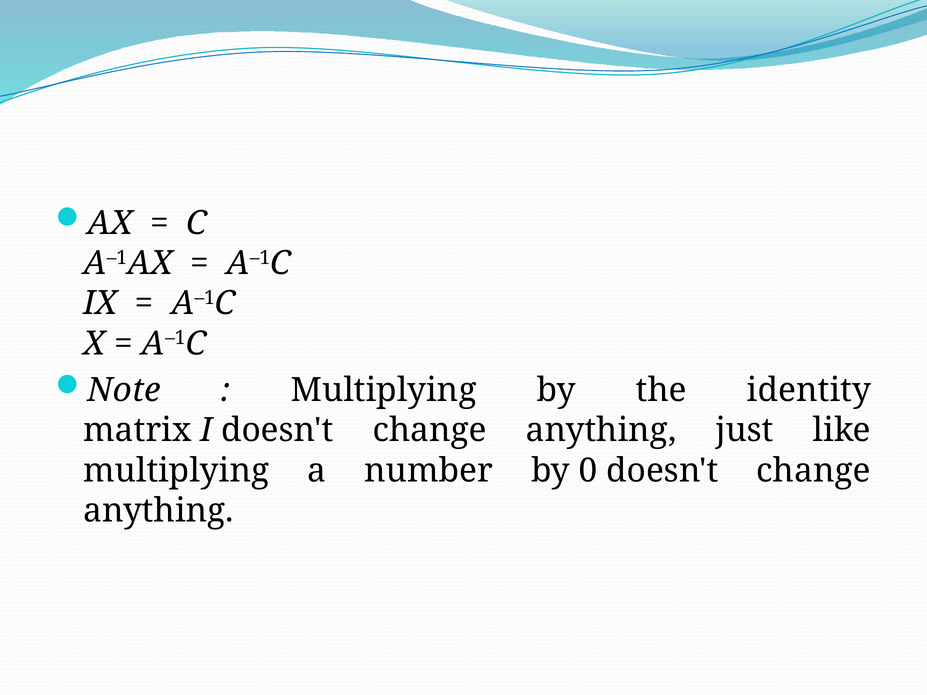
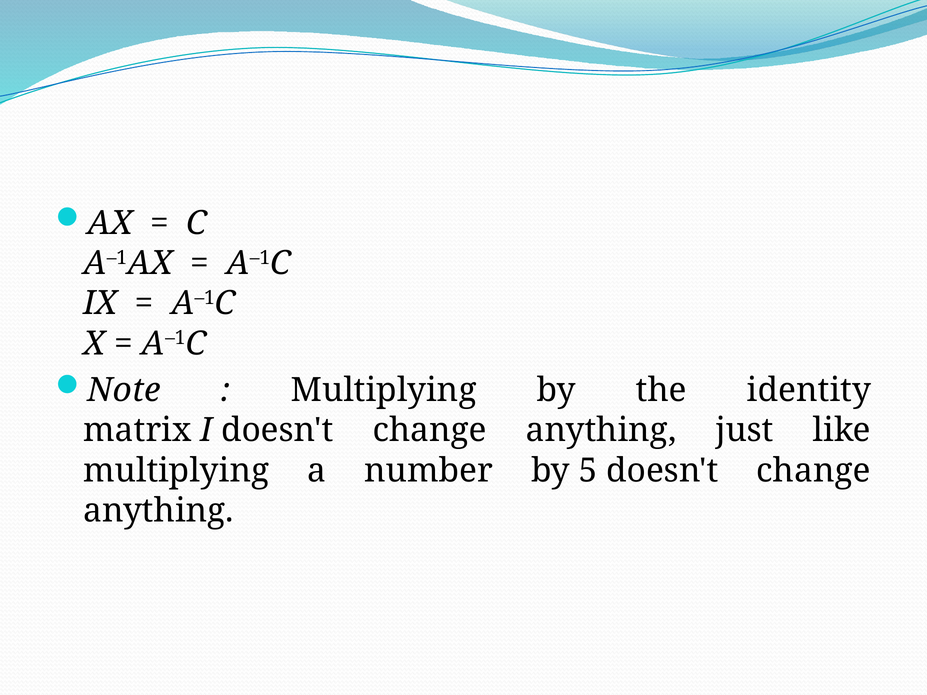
0: 0 -> 5
